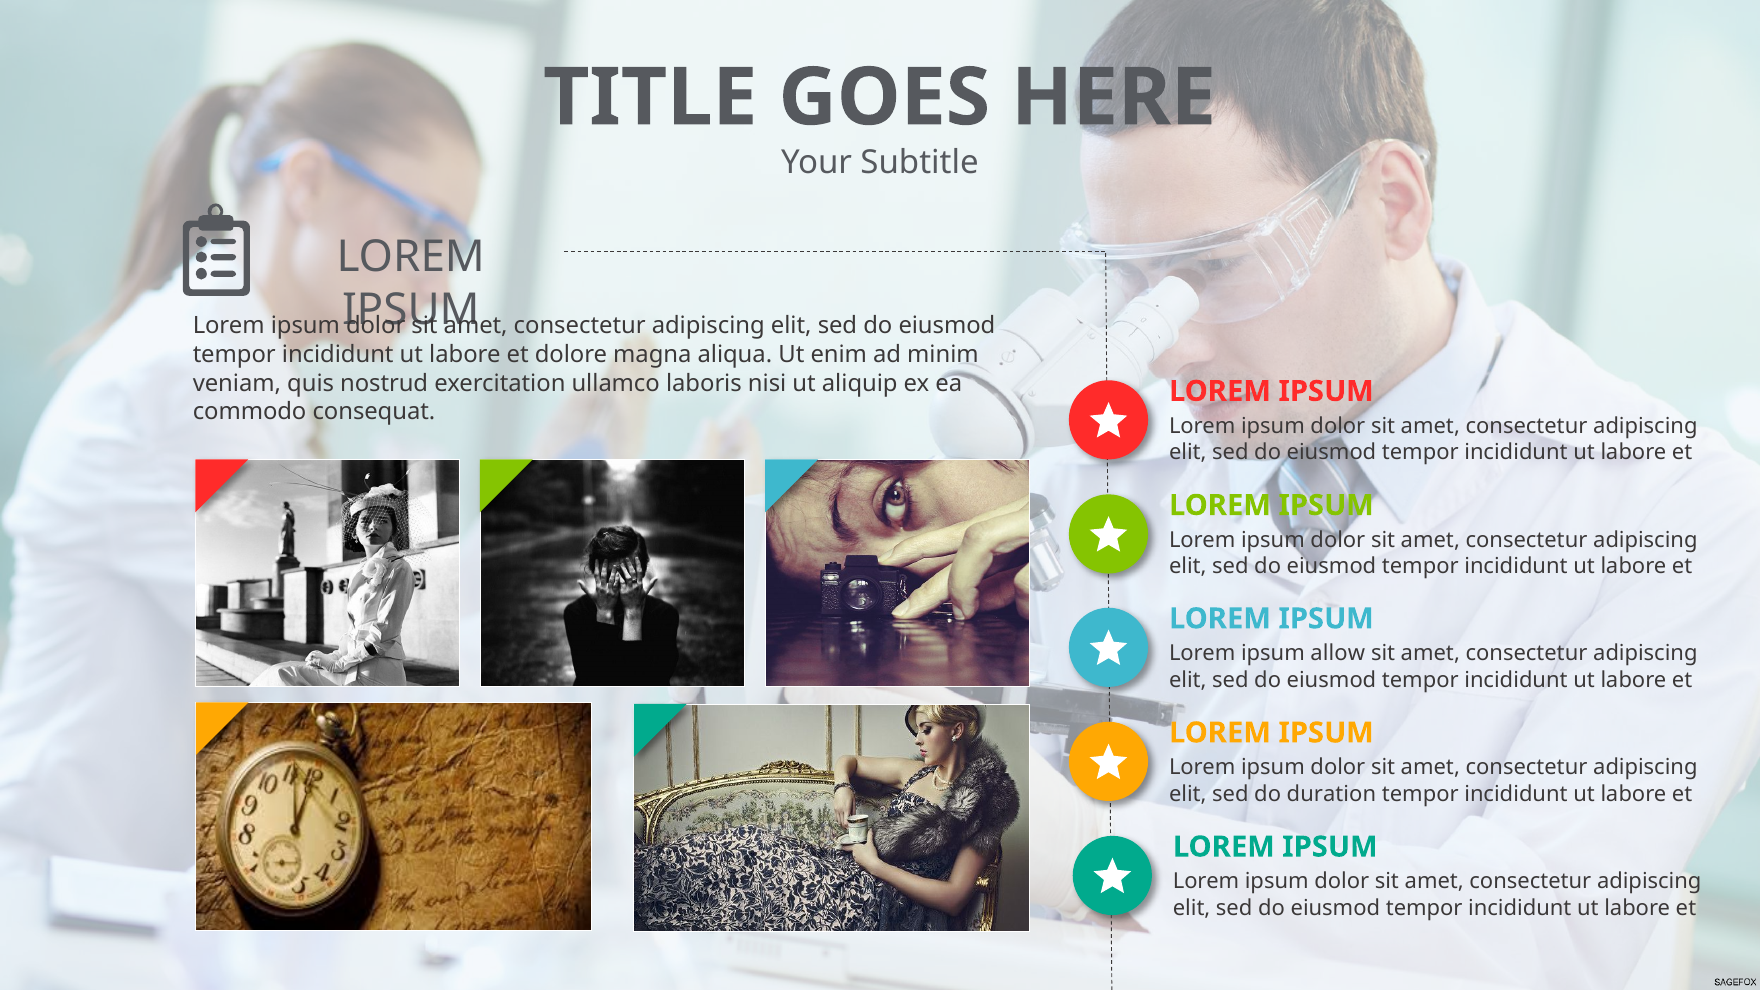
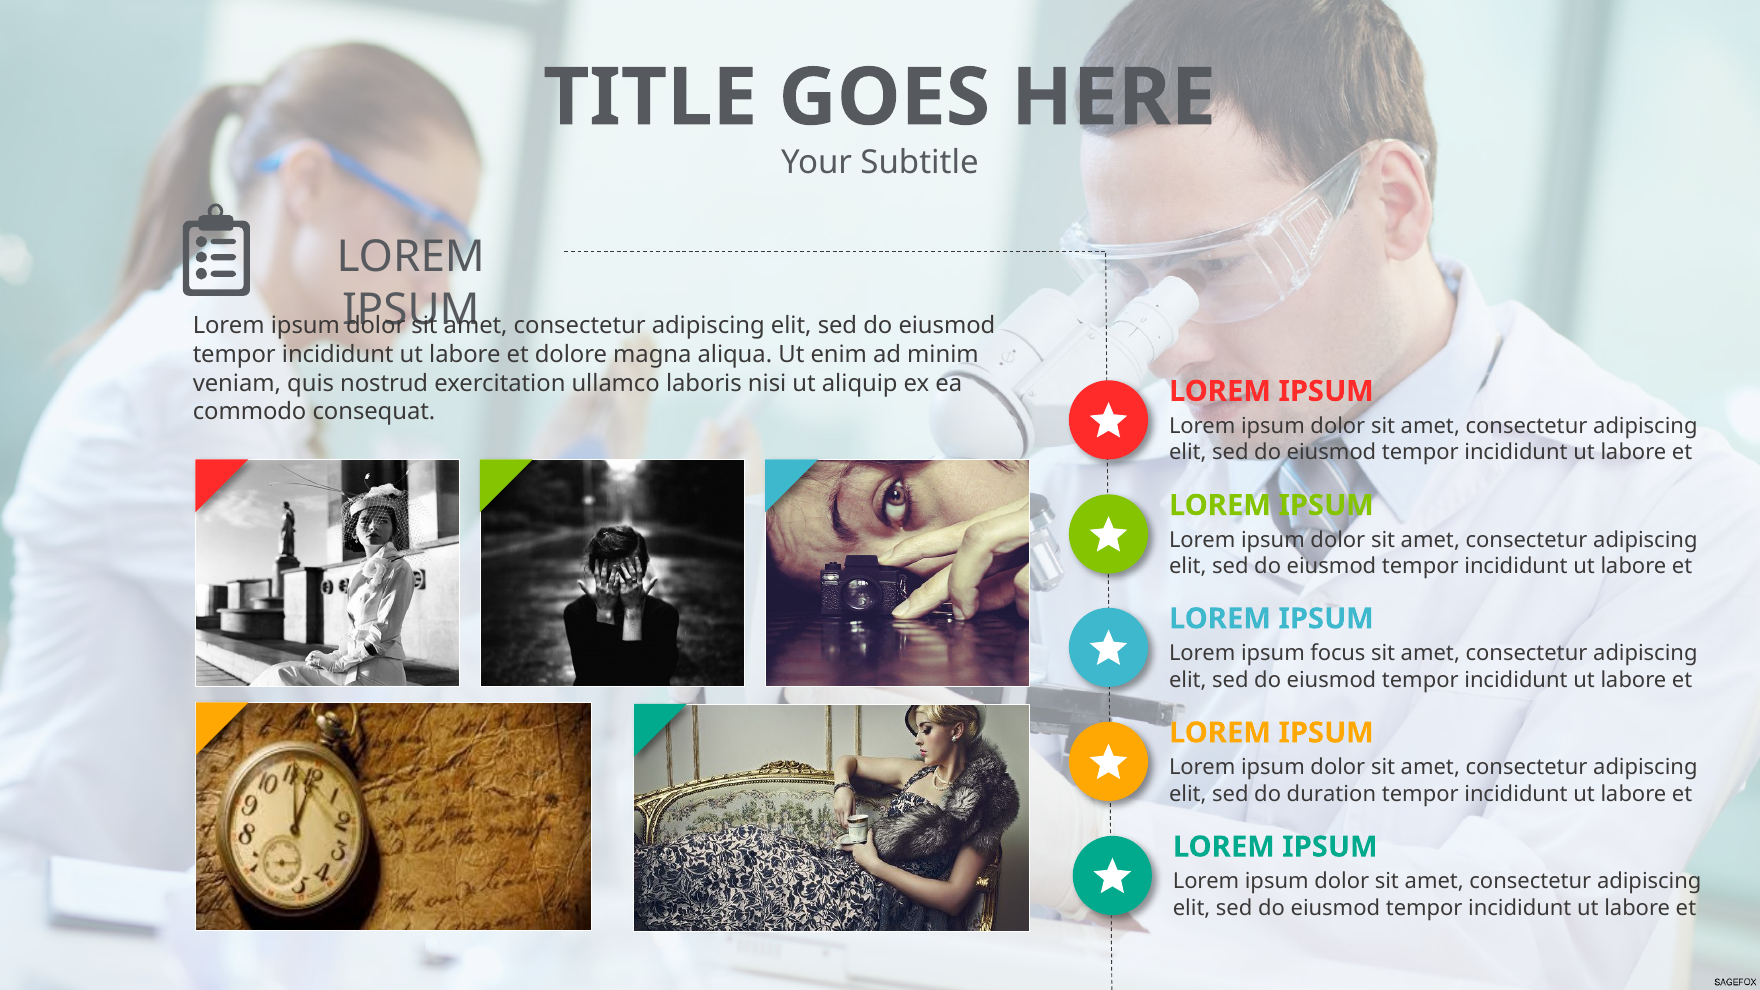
allow: allow -> focus
